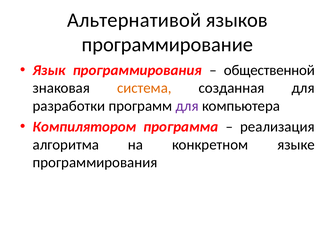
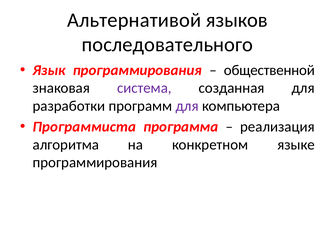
программирование: программирование -> последовательного
система colour: orange -> purple
Компилятором: Компилятором -> Программиста
